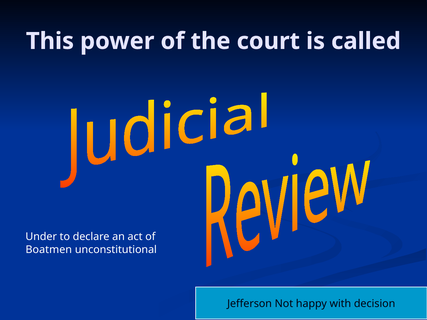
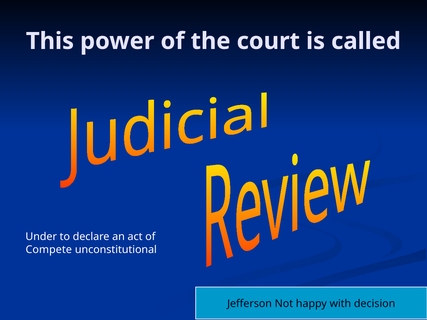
Boatmen: Boatmen -> Compete
